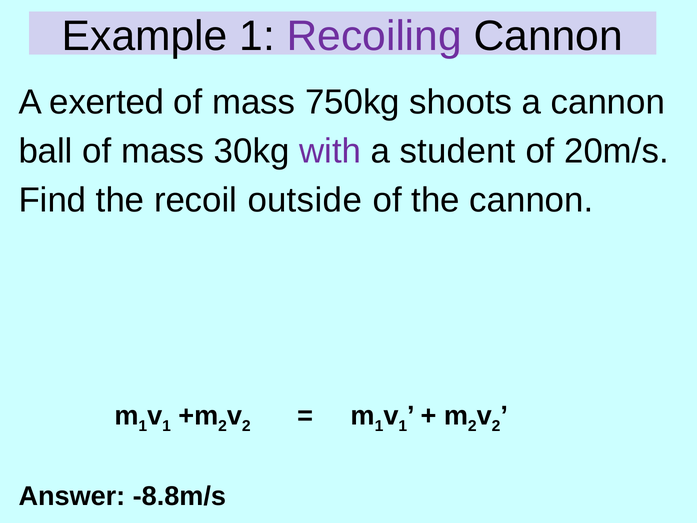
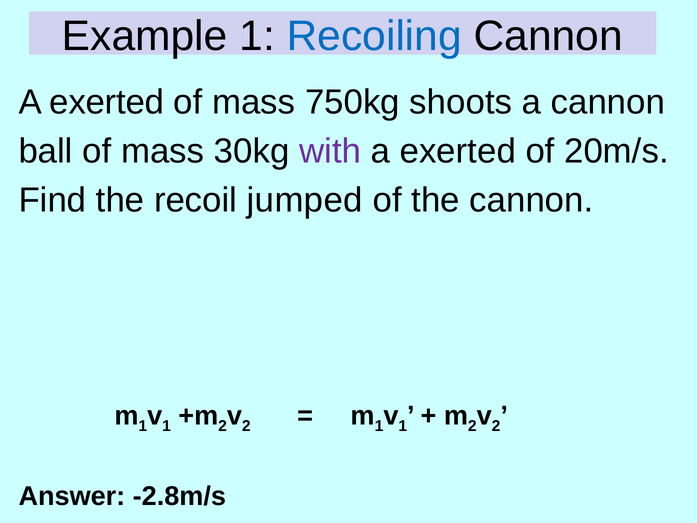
Recoiling colour: purple -> blue
student at (458, 151): student -> exerted
outside: outside -> jumped
-8.8m/s: -8.8m/s -> -2.8m/s
